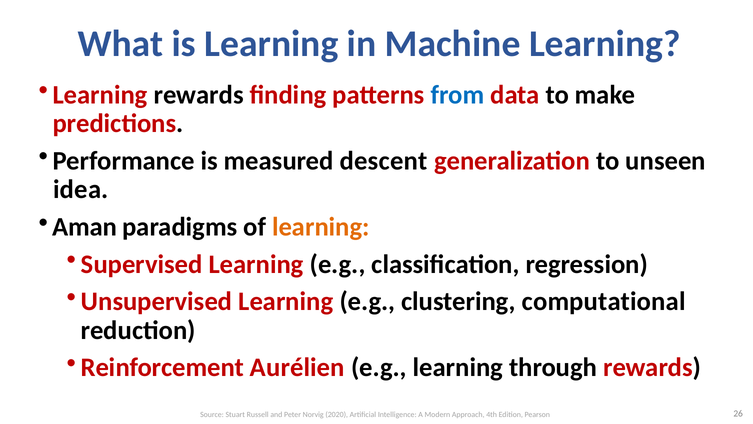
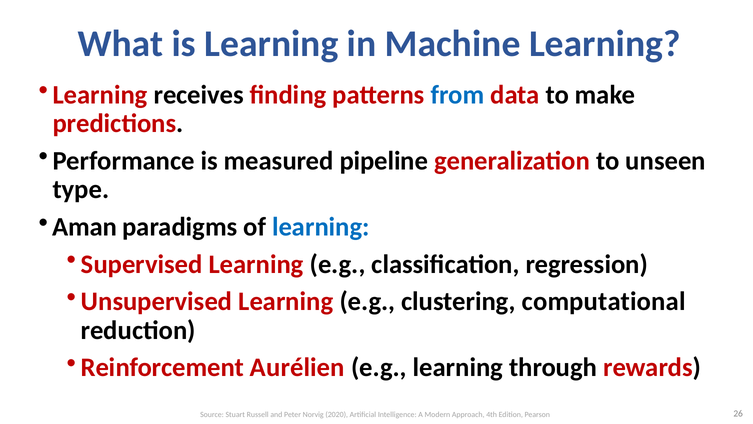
Learning rewards: rewards -> receives
descent: descent -> pipeline
idea: idea -> type
learning at (321, 227) colour: orange -> blue
